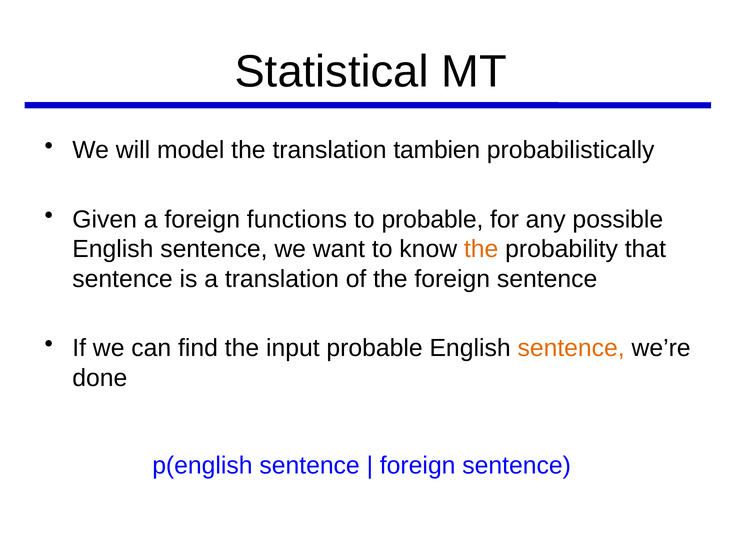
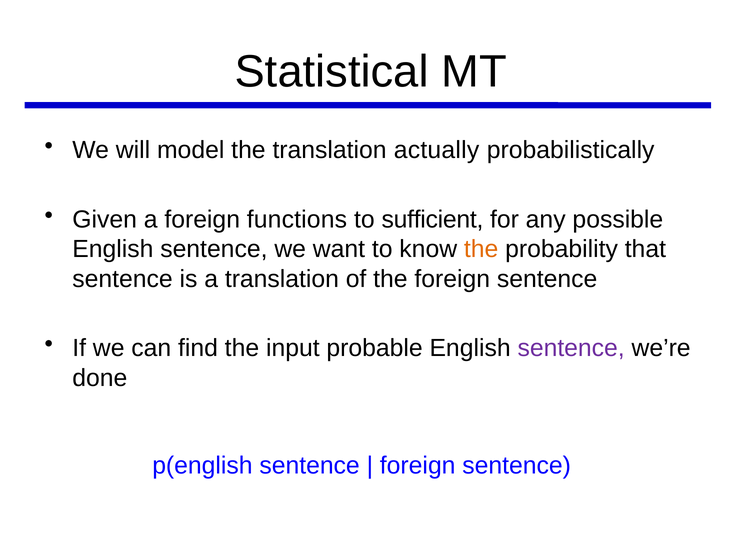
tambien: tambien -> actually
to probable: probable -> sufficient
sentence at (571, 348) colour: orange -> purple
